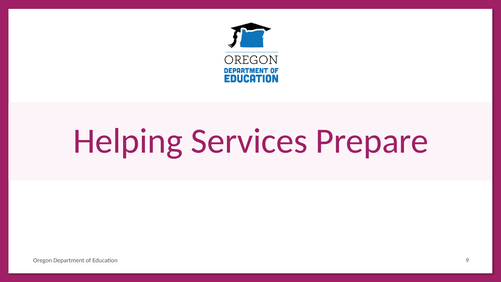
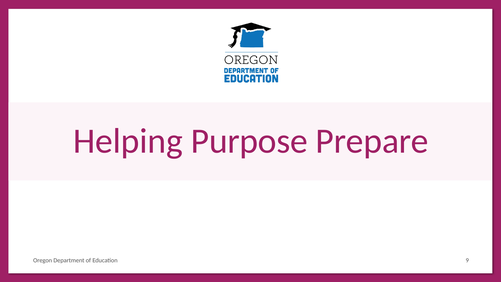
Services: Services -> Purpose
